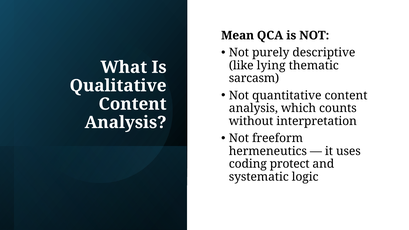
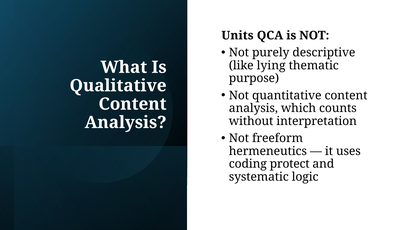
Mean: Mean -> Units
sarcasm: sarcasm -> purpose
